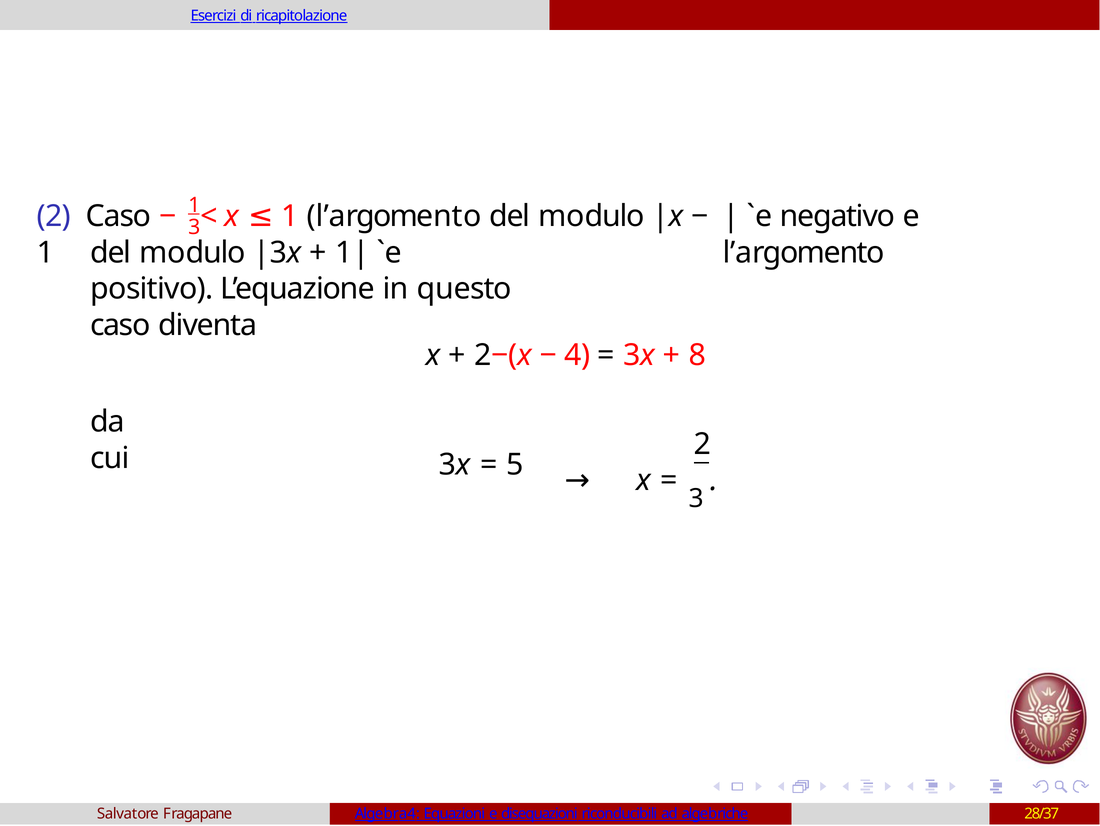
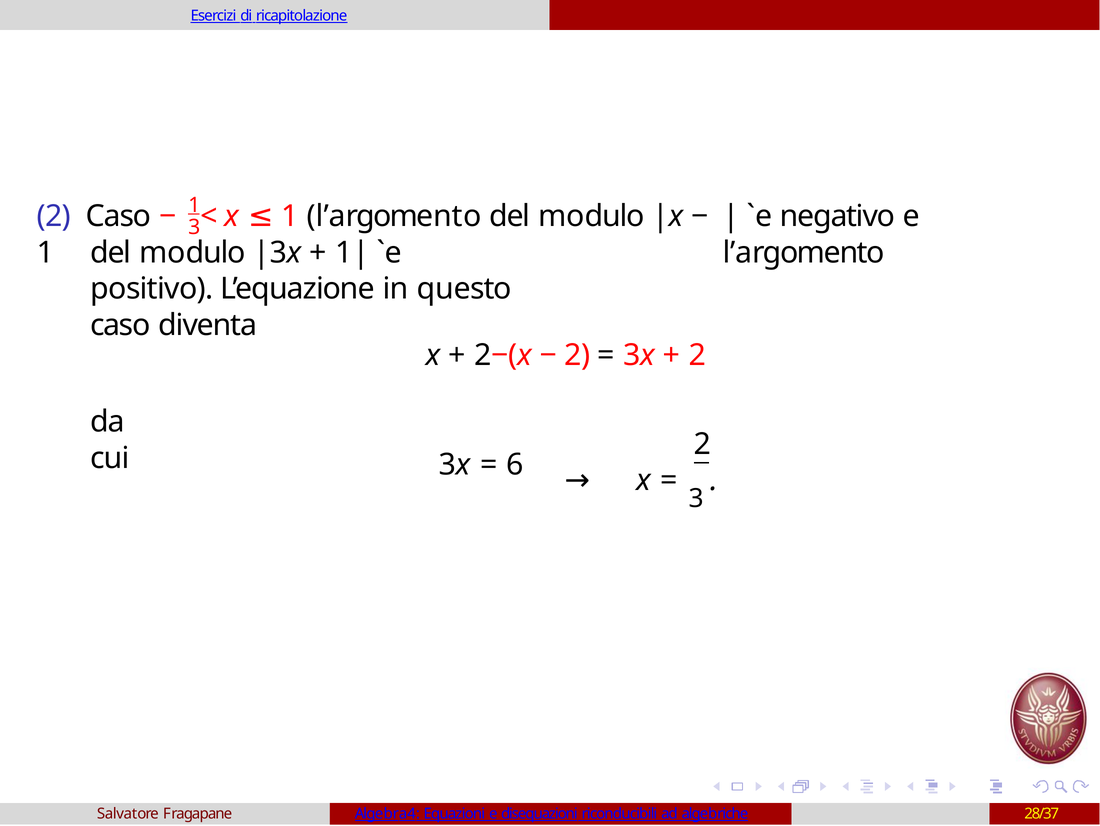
4 at (577, 355): 4 -> 2
8 at (697, 355): 8 -> 2
5: 5 -> 6
